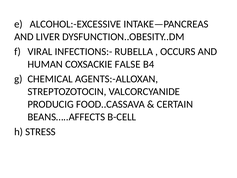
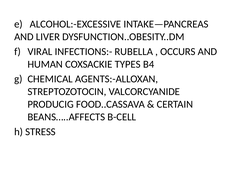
FALSE: FALSE -> TYPES
